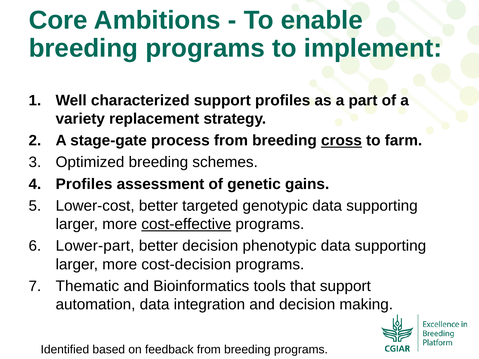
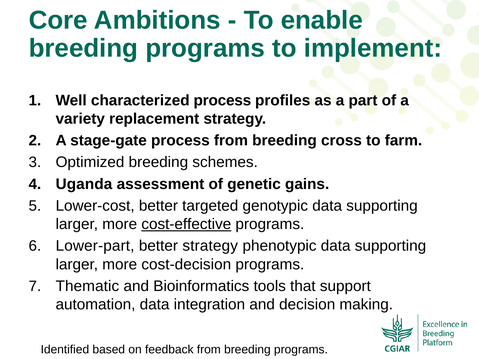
characterized support: support -> process
cross underline: present -> none
Profiles at (84, 184): Profiles -> Uganda
better decision: decision -> strategy
